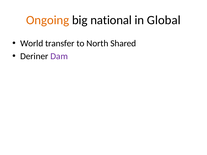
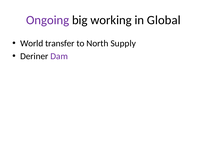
Ongoing colour: orange -> purple
national: national -> working
Shared: Shared -> Supply
